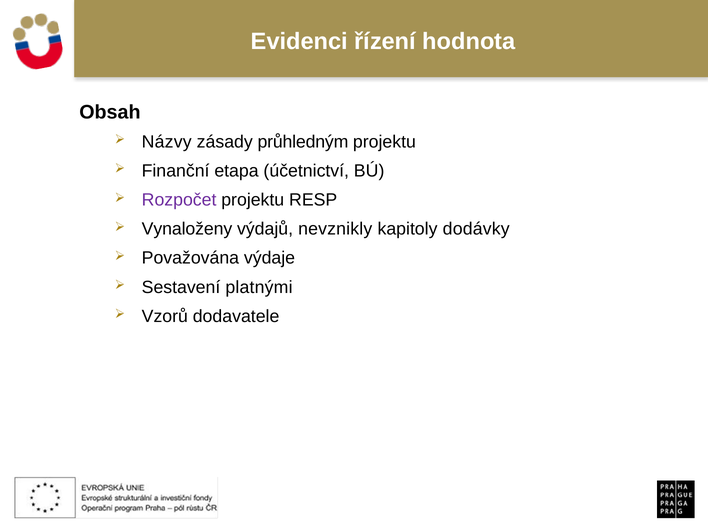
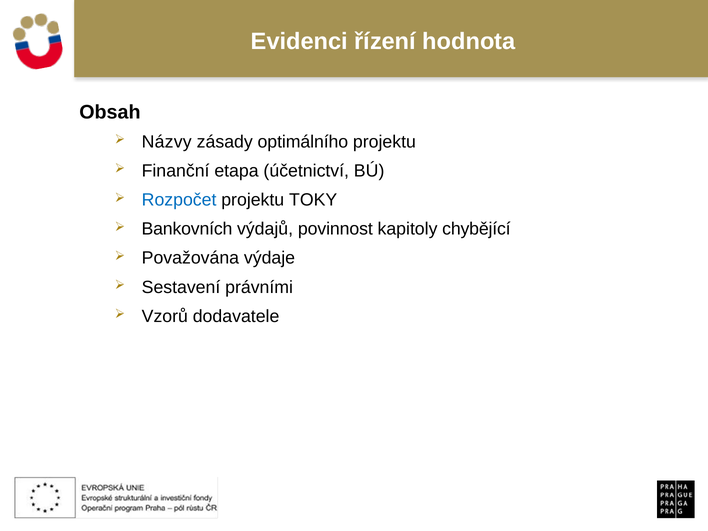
průhledným: průhledným -> optimálního
Rozpočet colour: purple -> blue
RESP: RESP -> TOKY
Vynaloženy: Vynaloženy -> Bankovních
nevznikly: nevznikly -> povinnost
dodávky: dodávky -> chybějící
platnými: platnými -> právními
